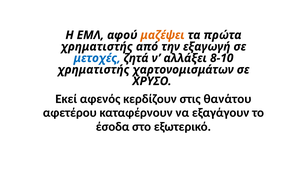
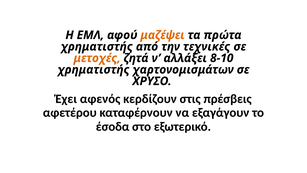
εξαγωγή: εξαγωγή -> τεχνικές
μετοχές colour: blue -> orange
Εκεί: Εκεί -> Έχει
θανάτου: θανάτου -> πρέσβεις
